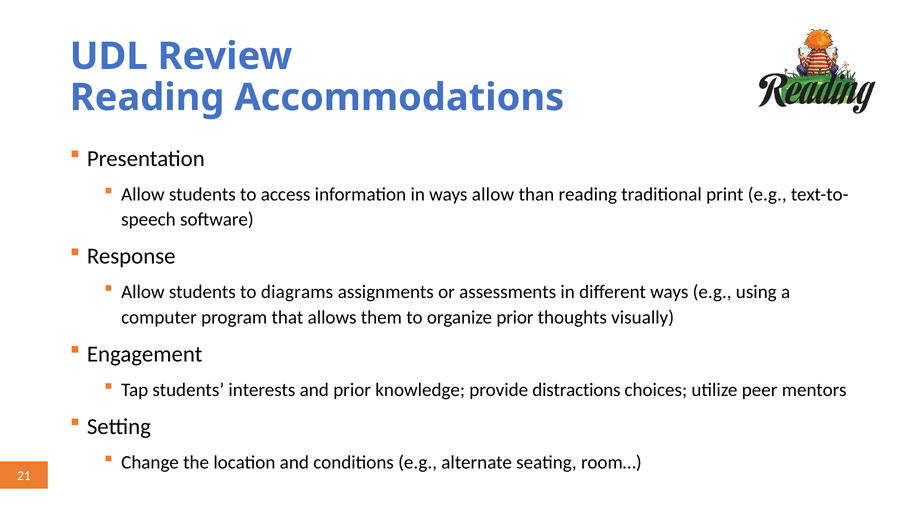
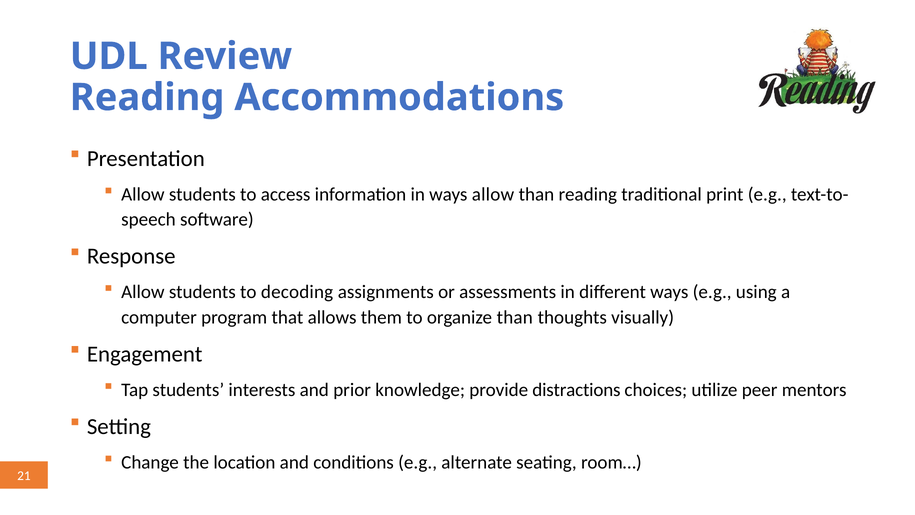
diagrams: diagrams -> decoding
organize prior: prior -> than
